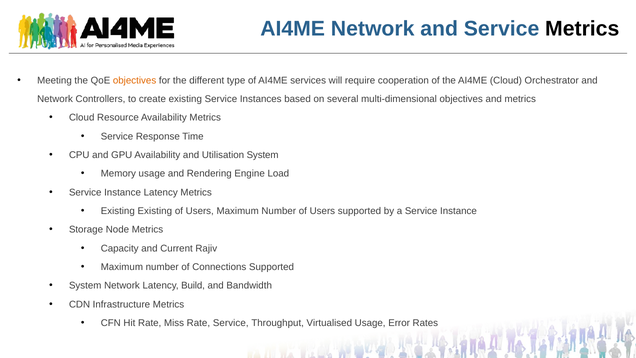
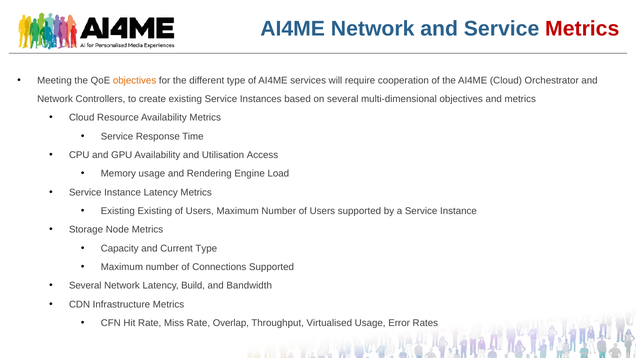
Metrics at (582, 29) colour: black -> red
Utilisation System: System -> Access
Current Rajiv: Rajiv -> Type
System at (85, 286): System -> Several
Rate Service: Service -> Overlap
